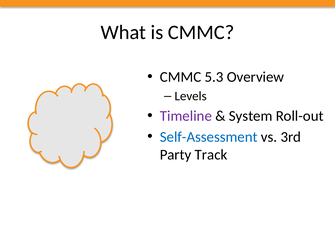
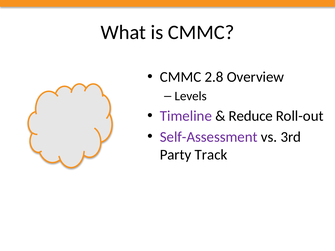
5.3: 5.3 -> 2.8
System: System -> Reduce
Self-Assessment colour: blue -> purple
